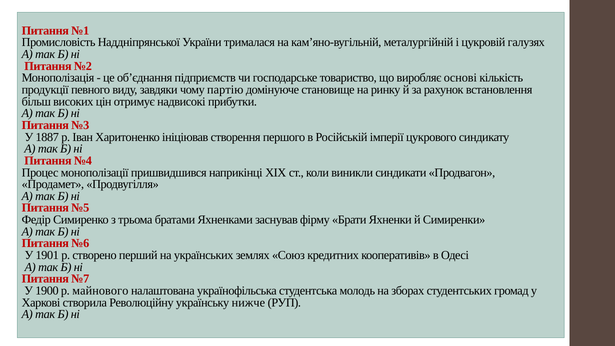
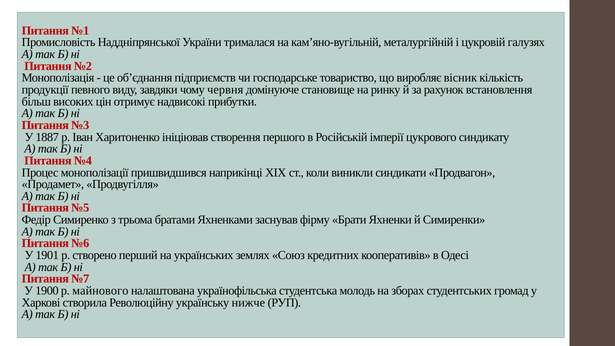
основі: основі -> вісник
партію: партію -> червня
